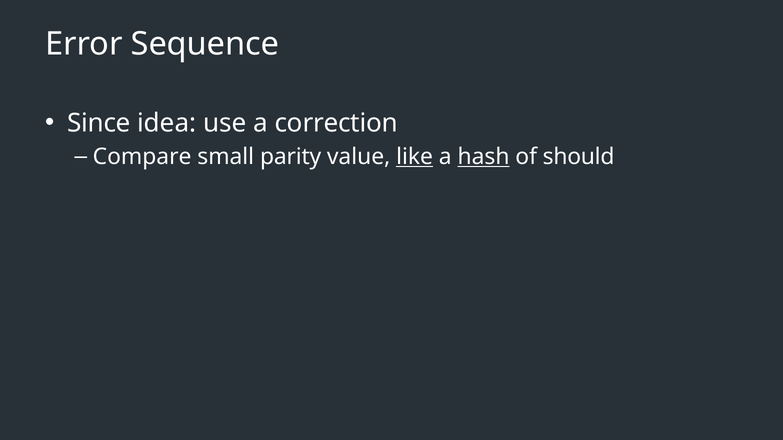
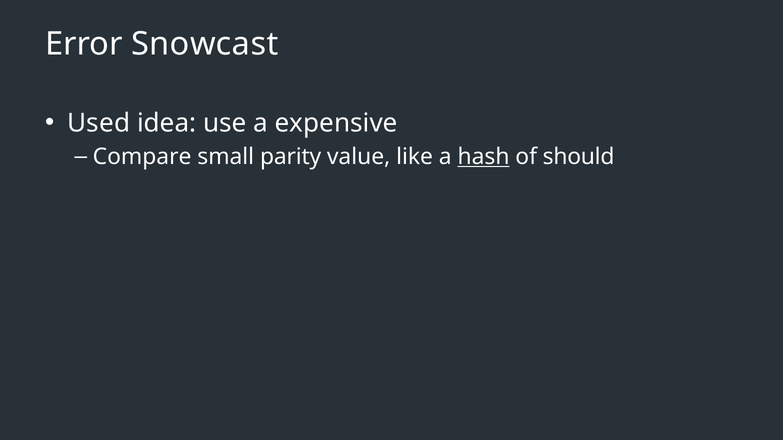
Sequence: Sequence -> Snowcast
Since: Since -> Used
correction: correction -> expensive
like underline: present -> none
